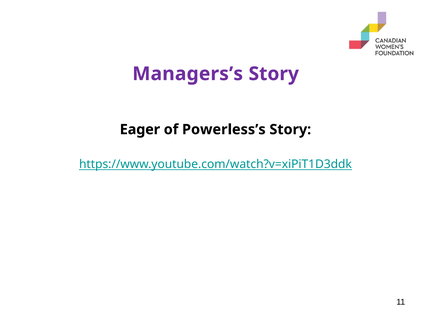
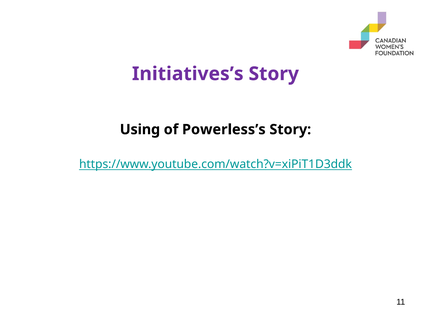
Managers’s: Managers’s -> Initiatives’s
Eager: Eager -> Using
